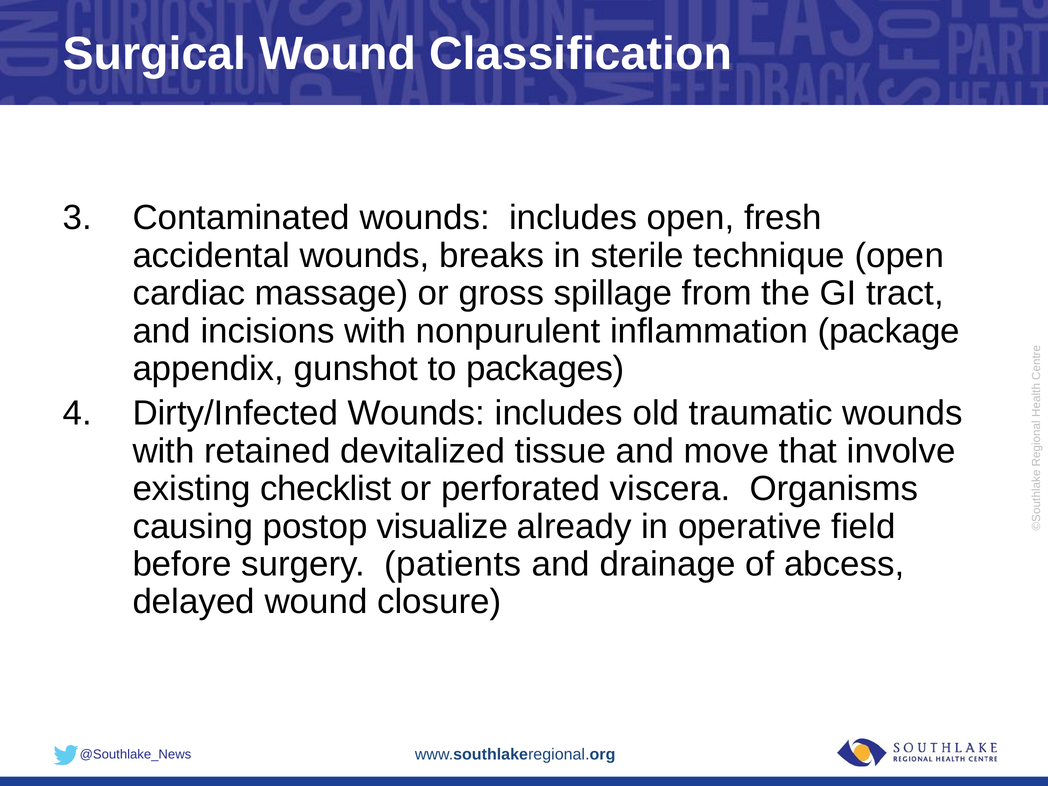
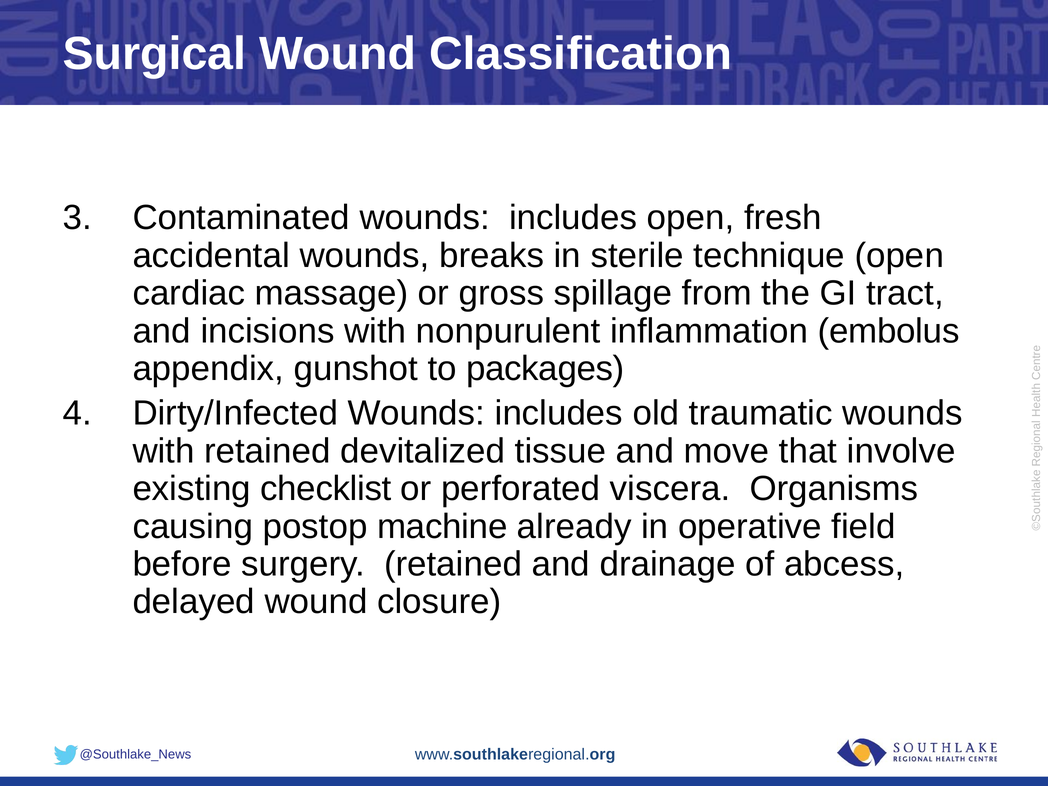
package: package -> embolus
visualize: visualize -> machine
surgery patients: patients -> retained
